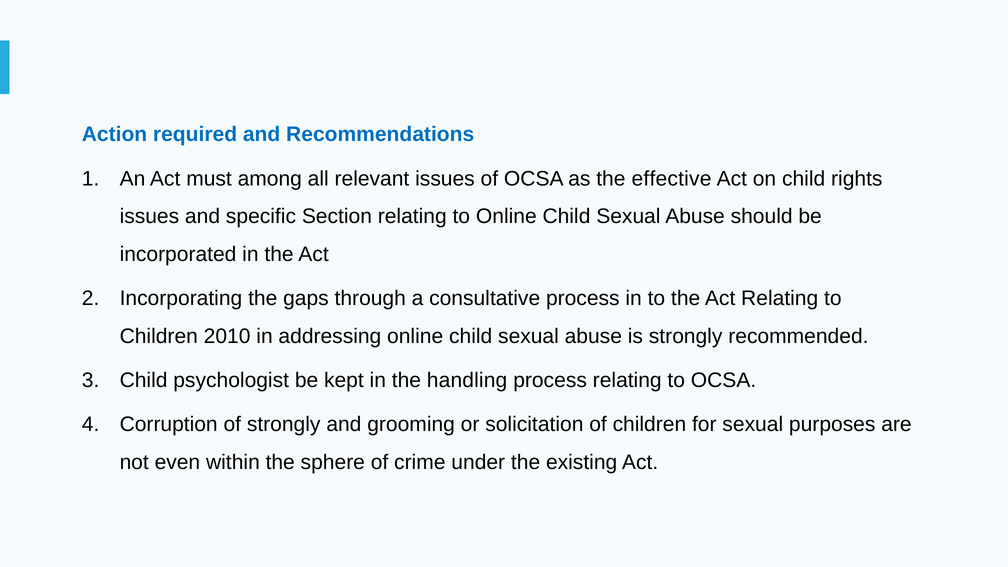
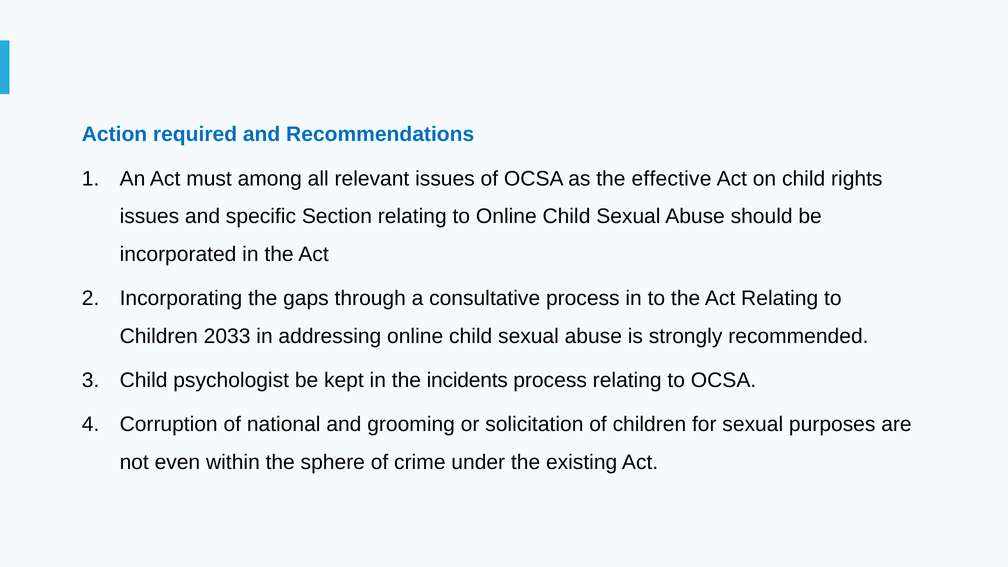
2010: 2010 -> 2033
handling: handling -> incidents
of strongly: strongly -> national
